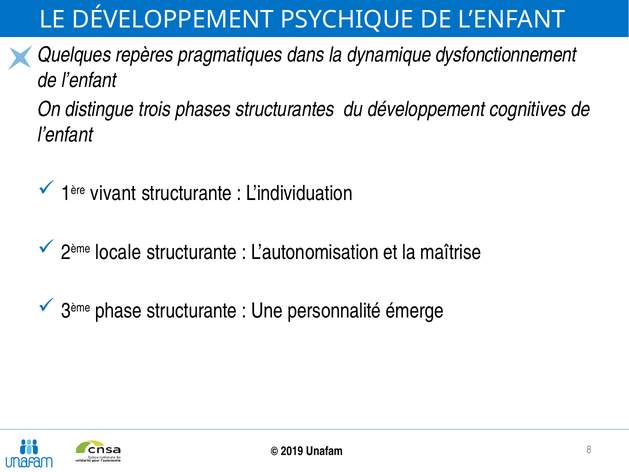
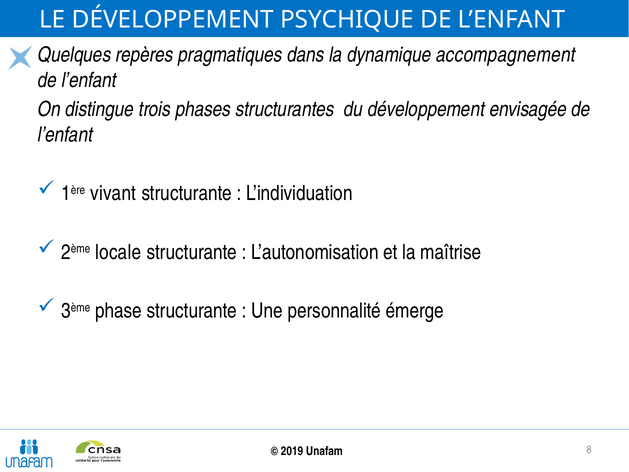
dysfonctionnement: dysfonctionnement -> accompagnement
cognitives: cognitives -> envisagée
